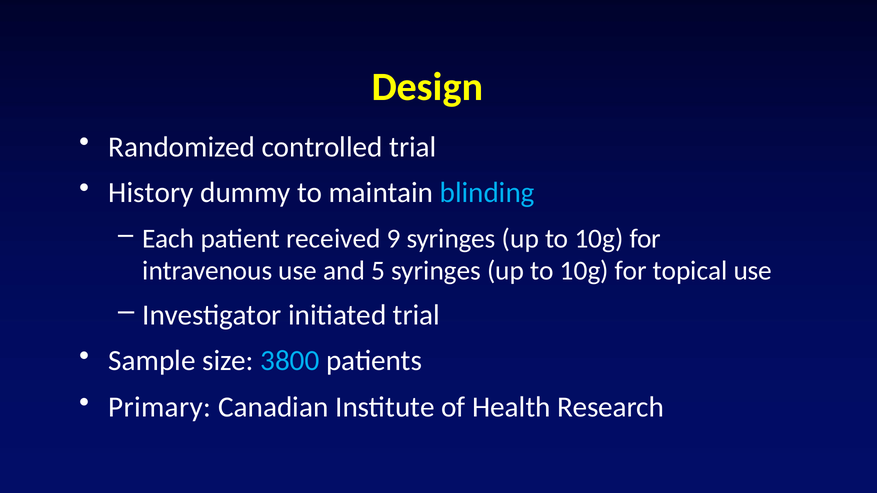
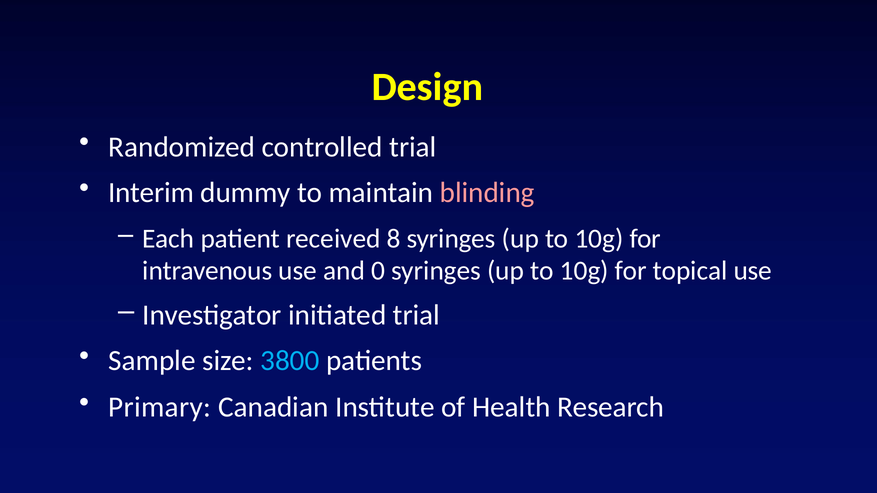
History: History -> Interim
blinding colour: light blue -> pink
9: 9 -> 8
5: 5 -> 0
